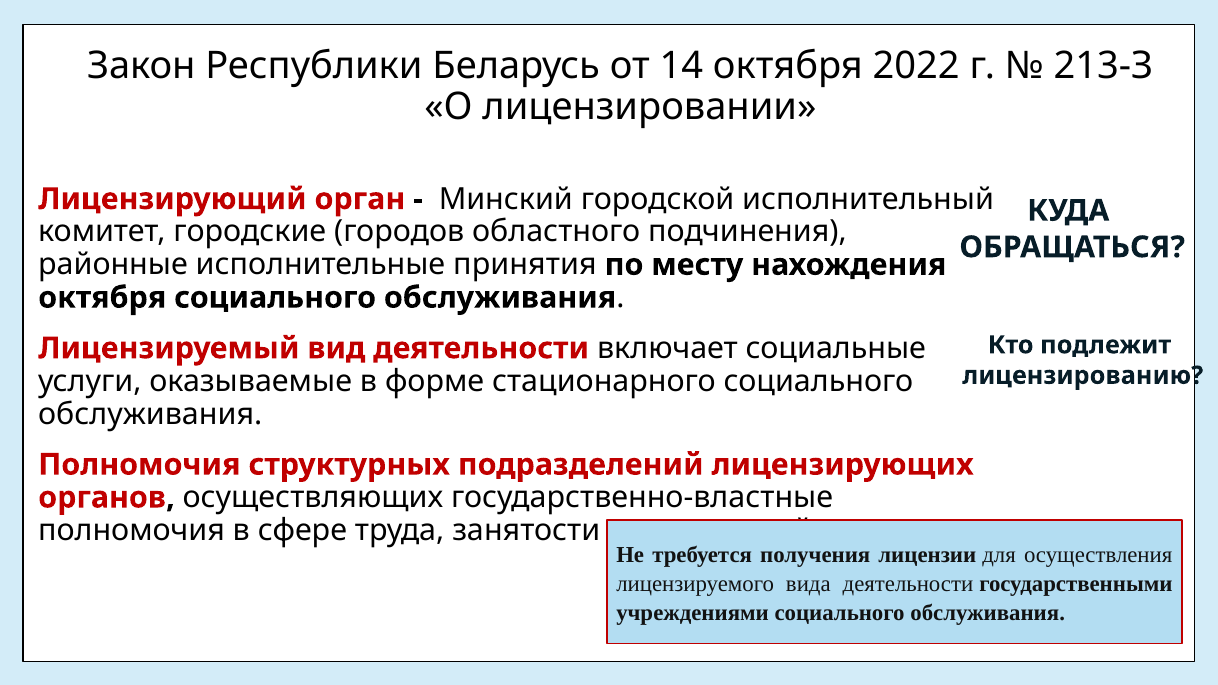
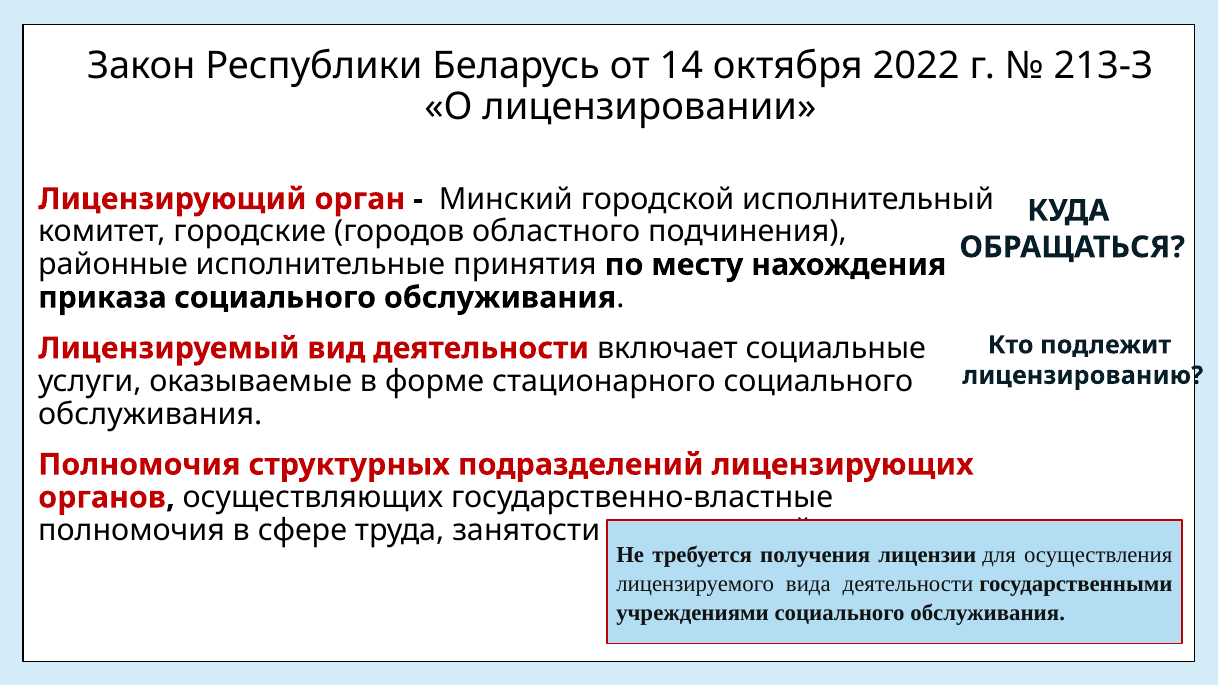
октября at (102, 298): октября -> приказа
